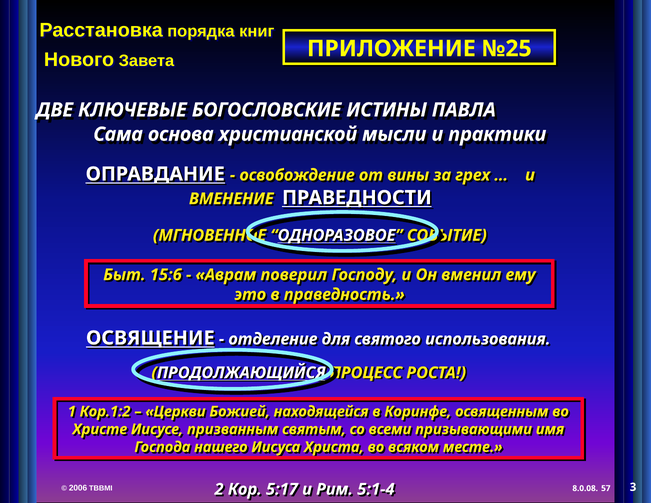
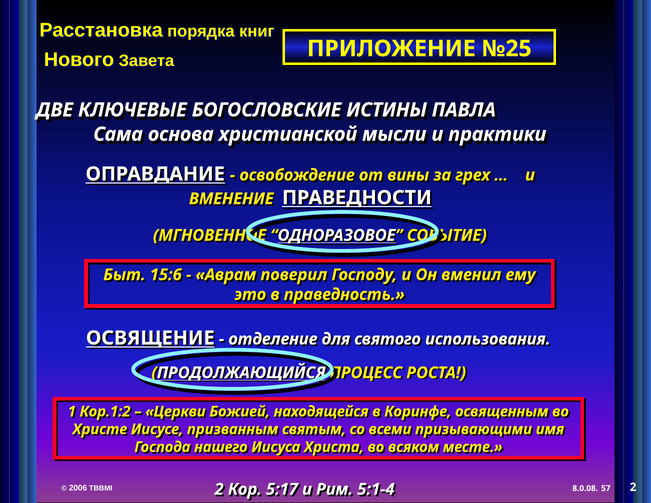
57 3: 3 -> 2
